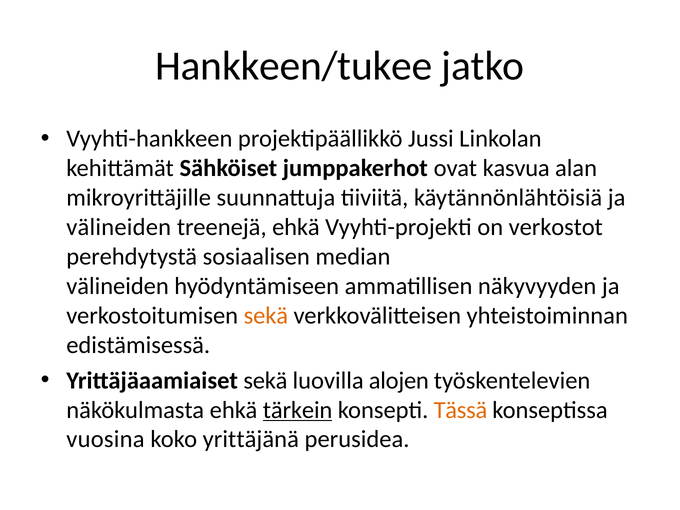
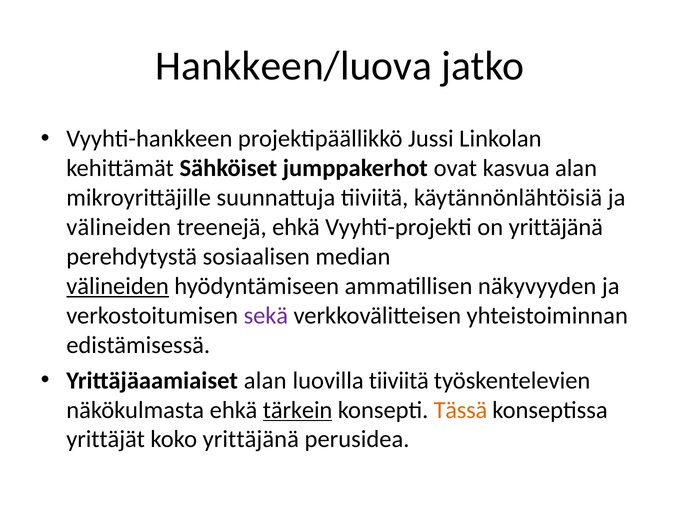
Hankkeen/tukee: Hankkeen/tukee -> Hankkeen/luova
on verkostot: verkostot -> yrittäjänä
välineiden at (118, 286) underline: none -> present
sekä at (266, 316) colour: orange -> purple
Yrittäjäaamiaiset sekä: sekä -> alan
luovilla alojen: alojen -> tiiviitä
vuosina: vuosina -> yrittäjät
